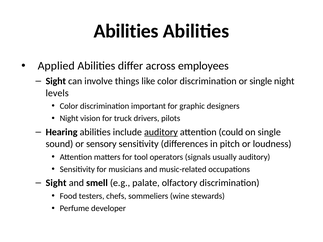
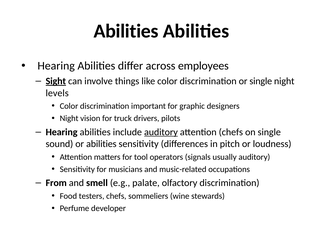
Applied at (56, 66): Applied -> Hearing
Sight at (56, 81) underline: none -> present
attention could: could -> chefs
or sensory: sensory -> abilities
Sight at (56, 183): Sight -> From
